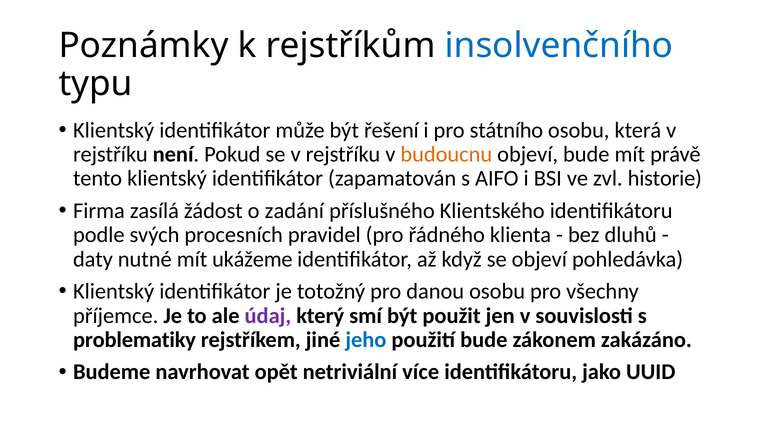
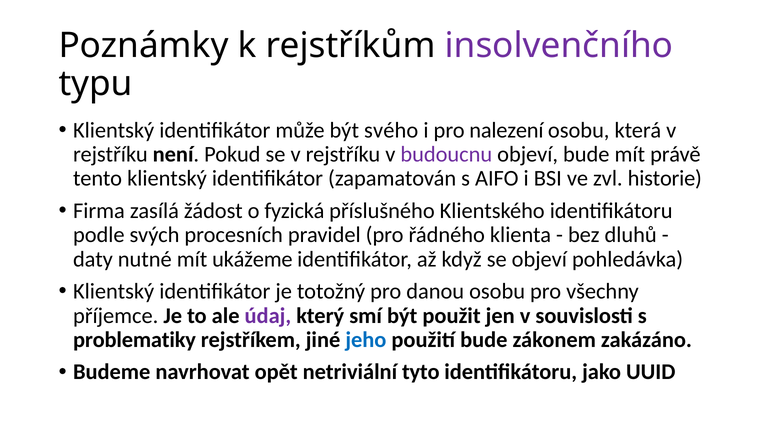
insolvenčního colour: blue -> purple
řešení: řešení -> svého
státního: státního -> nalezení
budoucnu colour: orange -> purple
zadání: zadání -> fyzická
více: více -> tyto
